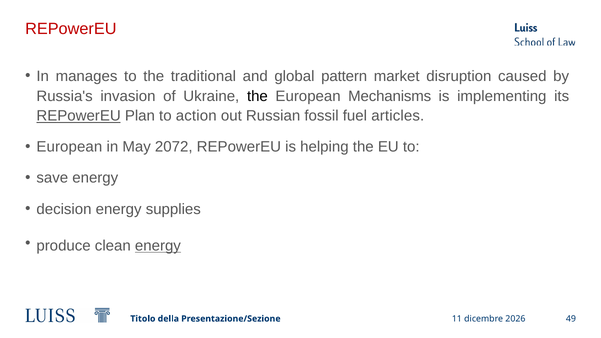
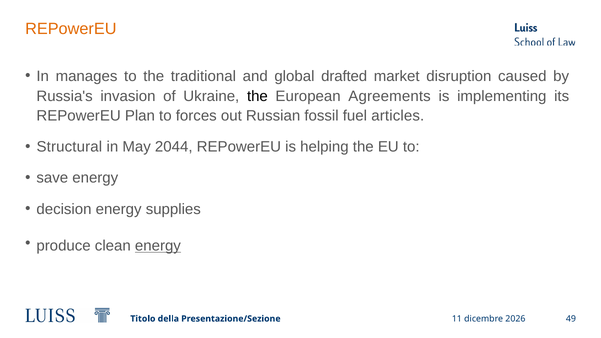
REPowerEU at (71, 29) colour: red -> orange
pattern: pattern -> drafted
Mechanisms: Mechanisms -> Agreements
REPowerEU at (79, 116) underline: present -> none
action: action -> forces
European at (69, 147): European -> Structural
2072: 2072 -> 2044
